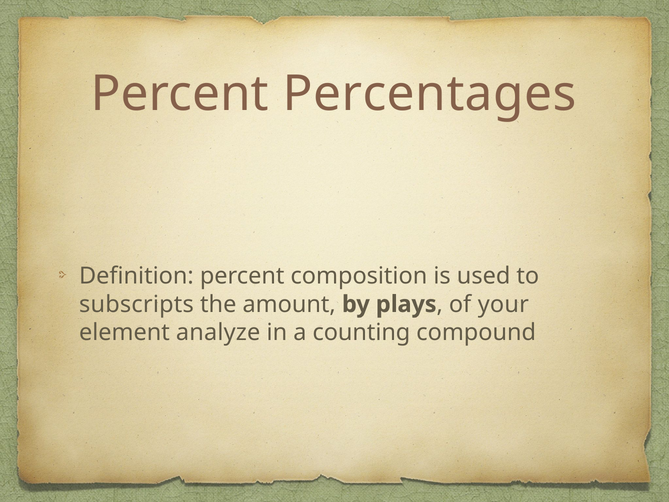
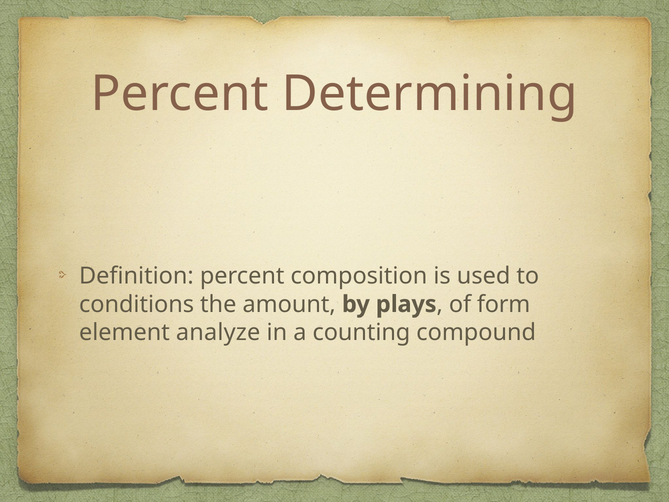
Percentages: Percentages -> Determining
subscripts: subscripts -> conditions
your: your -> form
